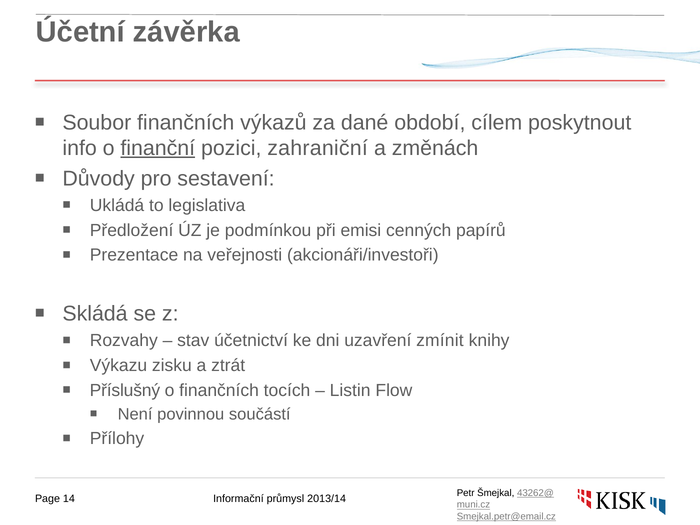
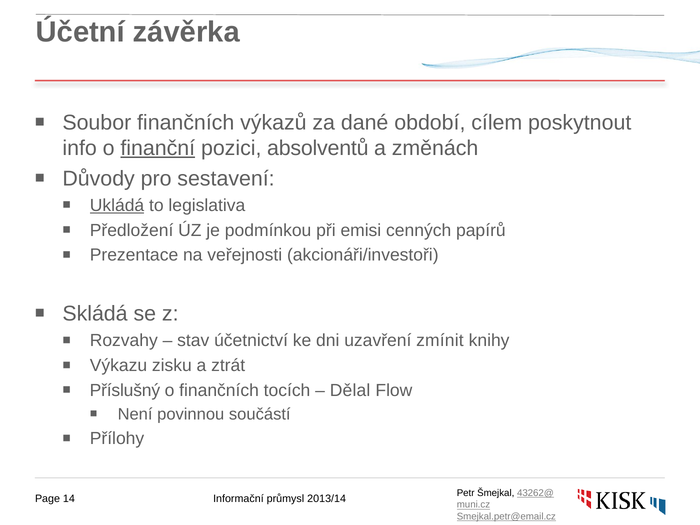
zahraniční: zahraniční -> absolventů
Ukládá underline: none -> present
Listin: Listin -> Dělal
